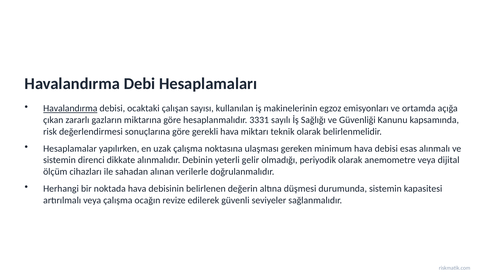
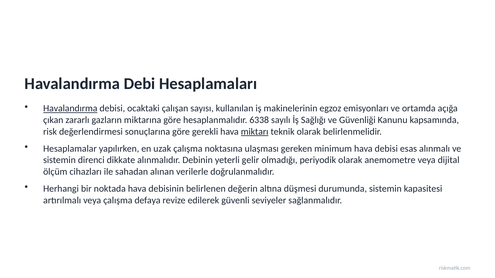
3331: 3331 -> 6338
miktarı underline: none -> present
ocağın: ocağın -> defaya
